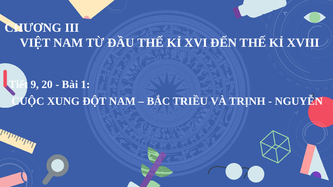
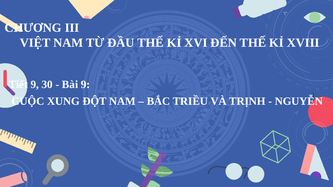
20: 20 -> 30
Bài 1: 1 -> 9
